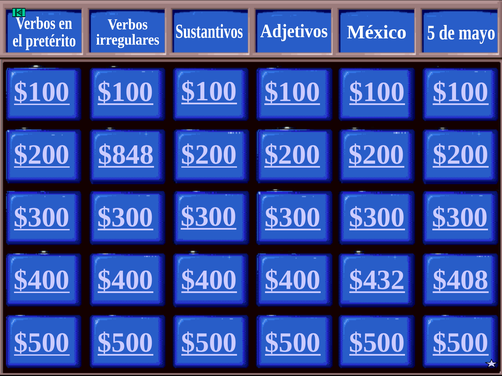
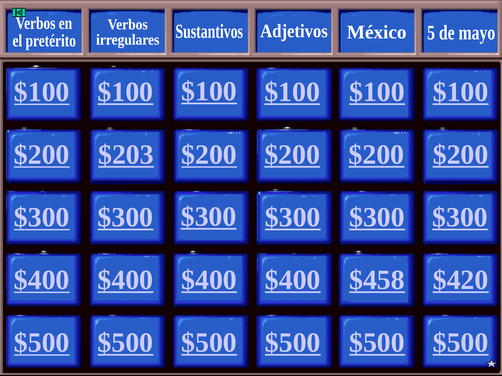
$848: $848 -> $203
$432: $432 -> $458
$408: $408 -> $420
